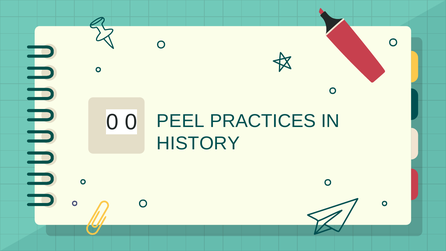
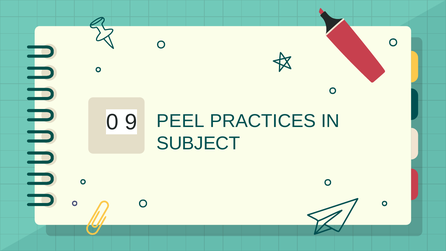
0 0: 0 -> 9
HISTORY: HISTORY -> SUBJECT
